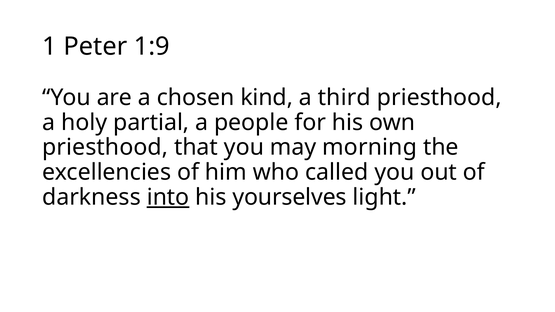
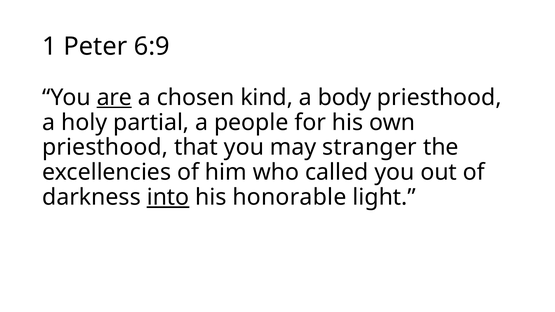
1:9: 1:9 -> 6:9
are underline: none -> present
third: third -> body
morning: morning -> stranger
yourselves: yourselves -> honorable
